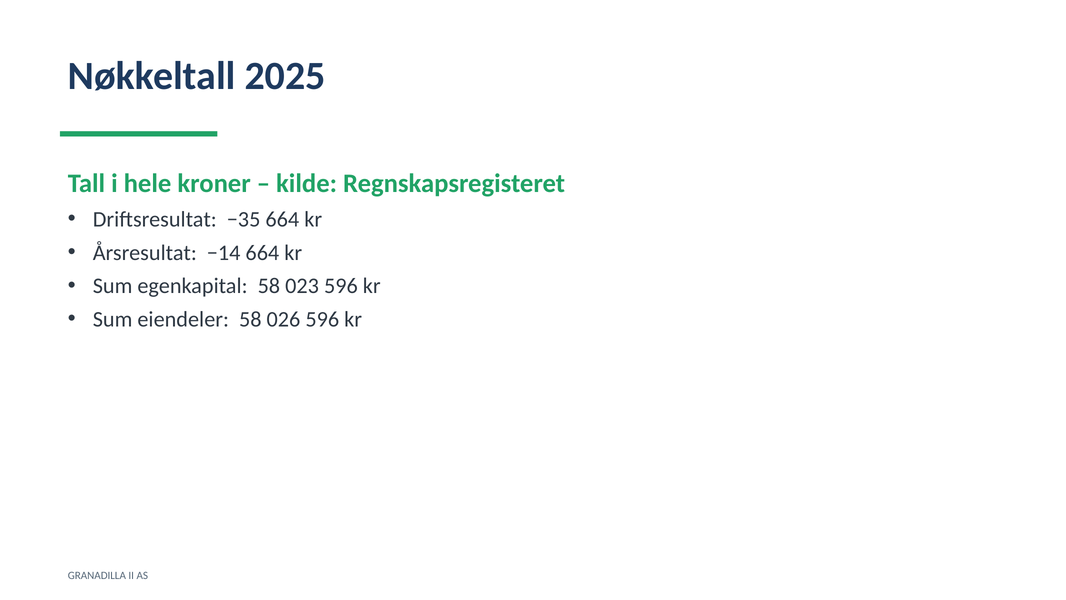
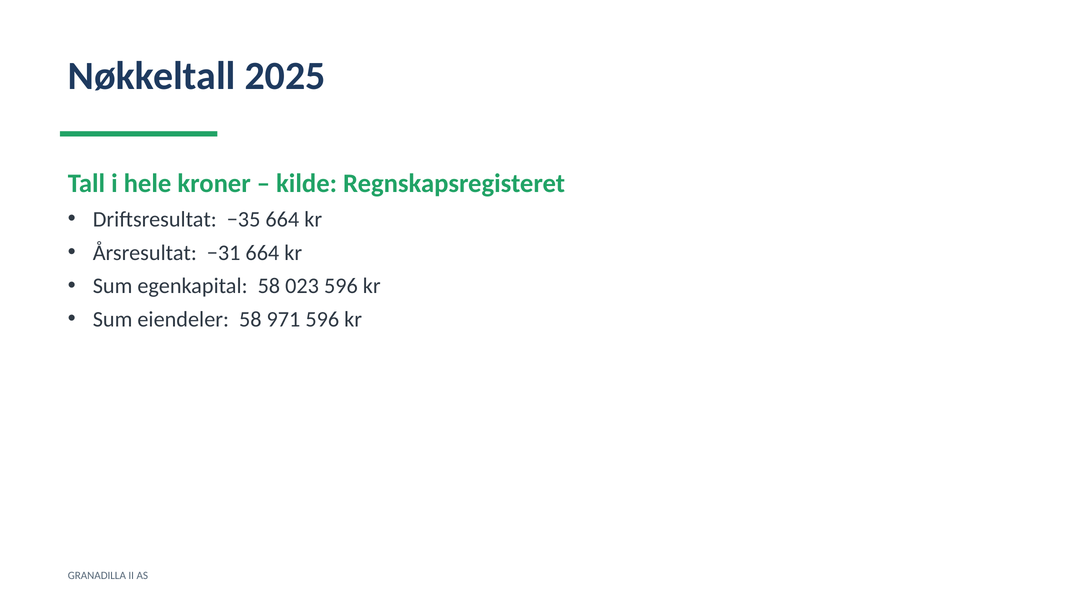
−14: −14 -> −31
026: 026 -> 971
